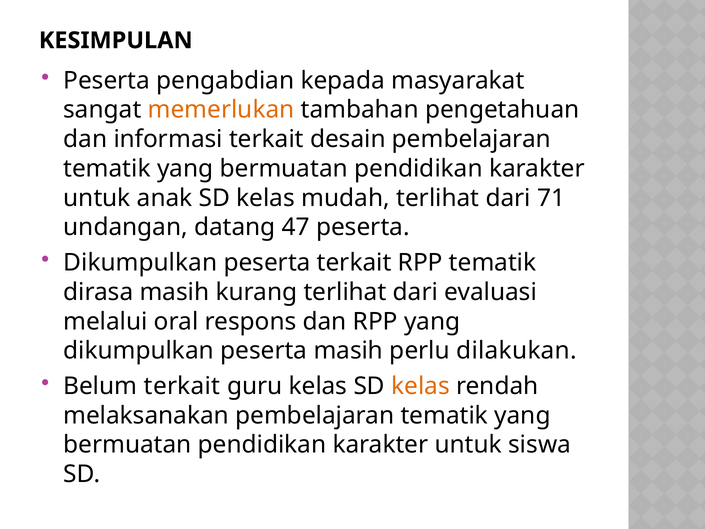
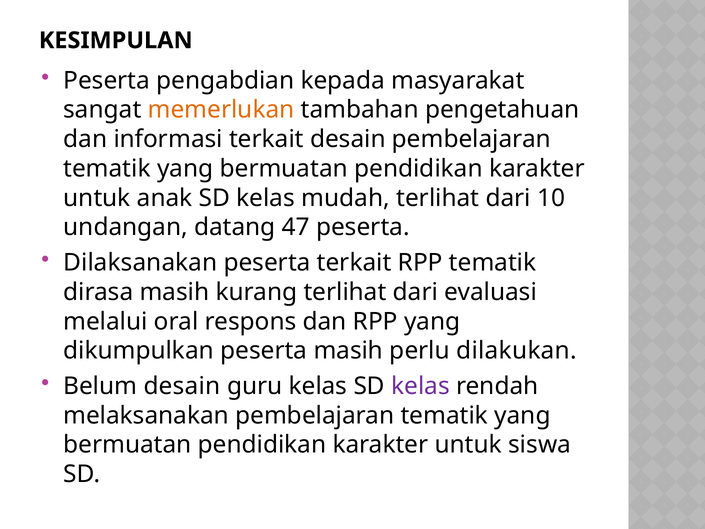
71: 71 -> 10
Dikumpulkan at (140, 263): Dikumpulkan -> Dilaksanakan
Belum terkait: terkait -> desain
kelas at (420, 386) colour: orange -> purple
